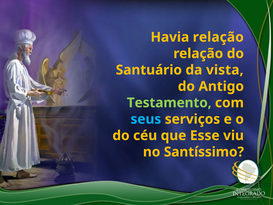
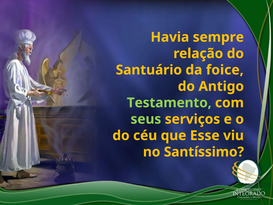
Havia relação: relação -> sempre
vista: vista -> foice
seus colour: light blue -> light green
